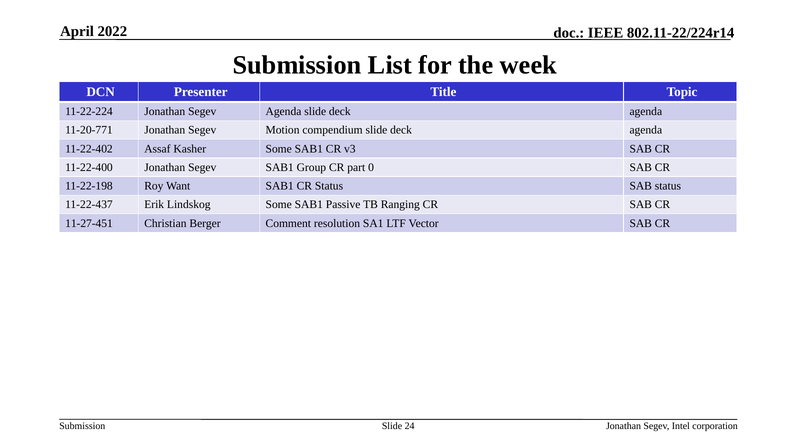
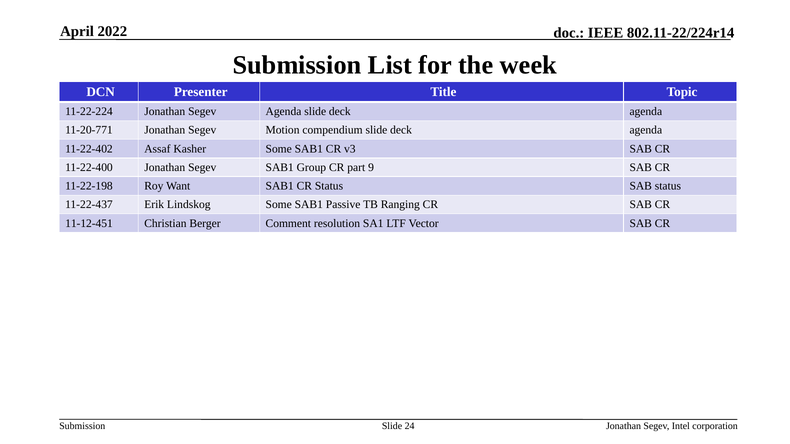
0: 0 -> 9
11-27-451: 11-27-451 -> 11-12-451
